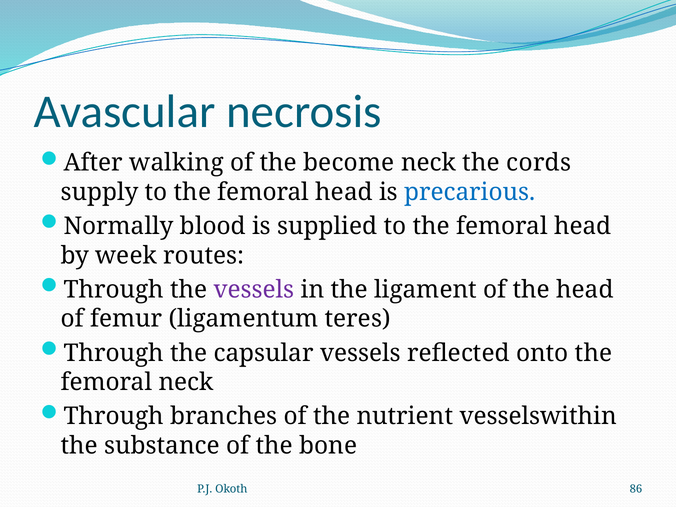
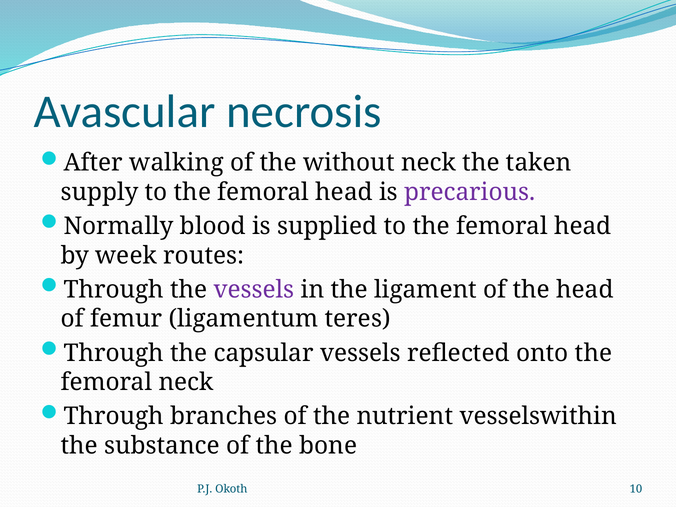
become: become -> without
cords: cords -> taken
precarious colour: blue -> purple
86: 86 -> 10
